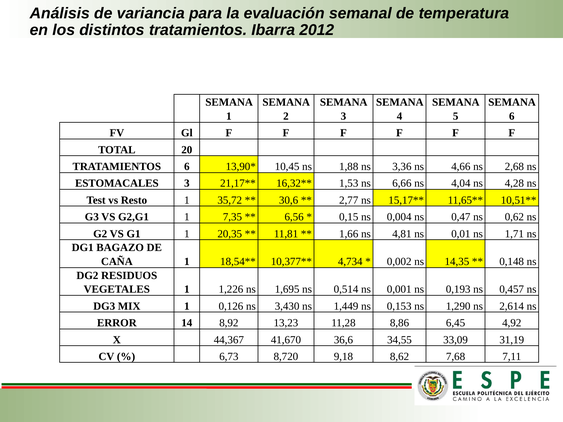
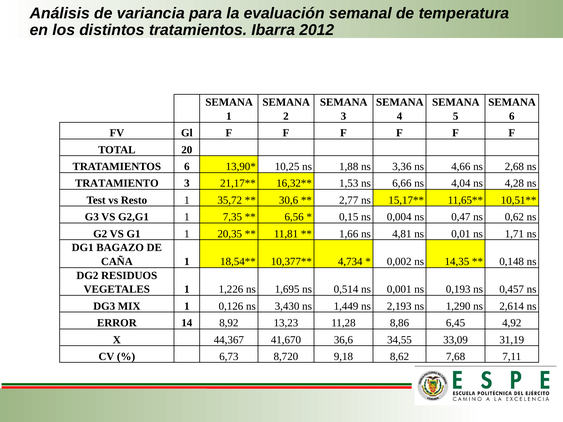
10,45: 10,45 -> 10,25
ESTOMACALES: ESTOMACALES -> TRATAMIENTO
0,153: 0,153 -> 2,193
